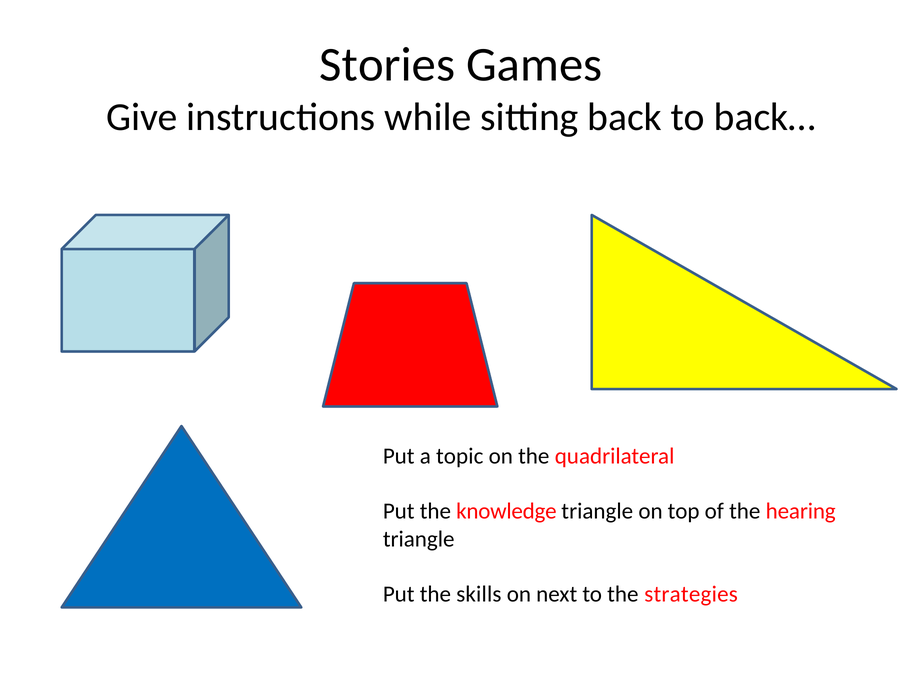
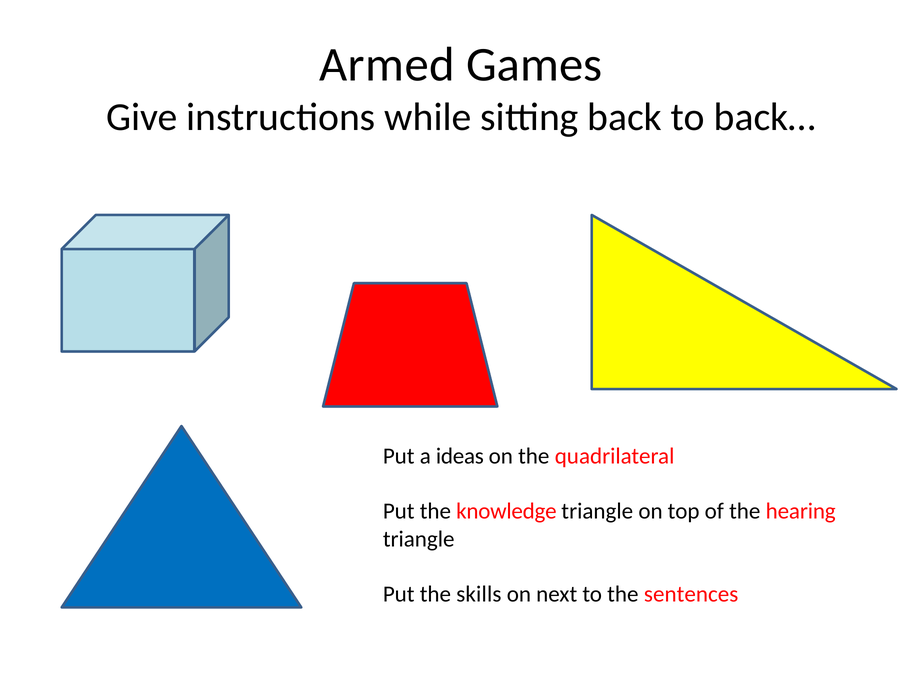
Stories: Stories -> Armed
topic: topic -> ideas
strategies: strategies -> sentences
